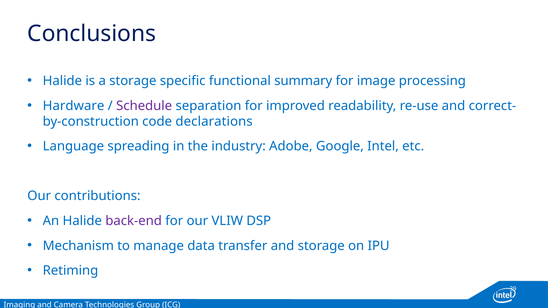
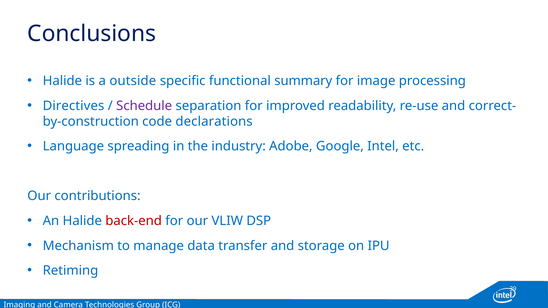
a storage: storage -> outside
Hardware: Hardware -> Directives
back-end colour: purple -> red
